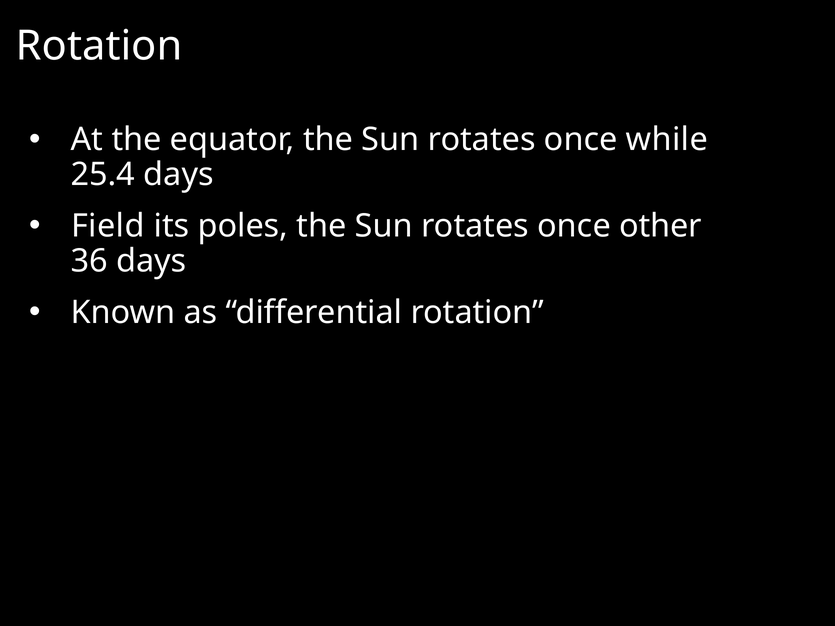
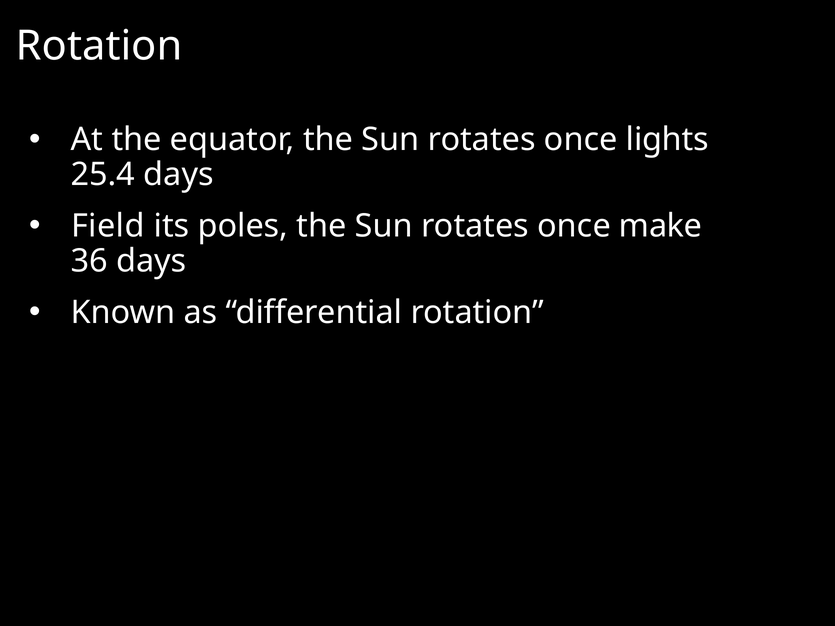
while: while -> lights
other: other -> make
